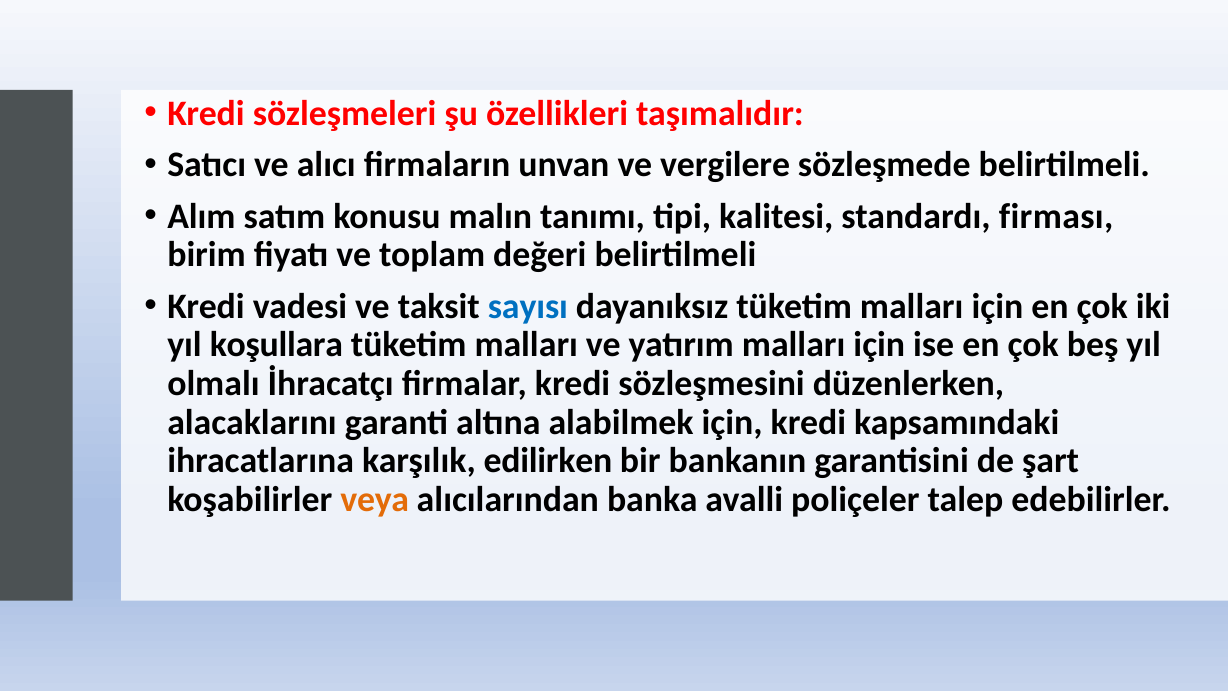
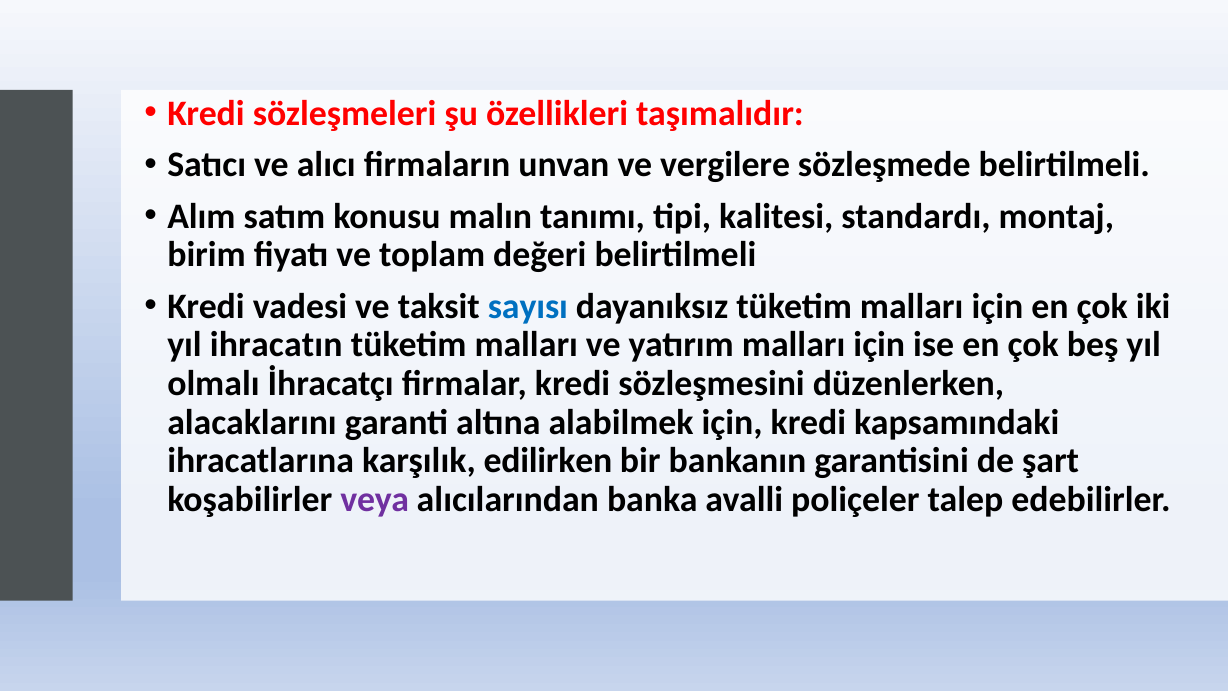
firması: firması -> montaj
koşullara: koşullara -> ihracatın
veya colour: orange -> purple
